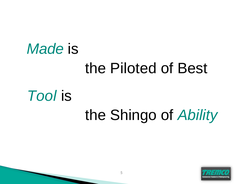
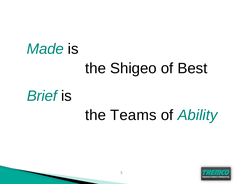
Piloted: Piloted -> Shigeo
Tool: Tool -> Brief
Shingo: Shingo -> Teams
